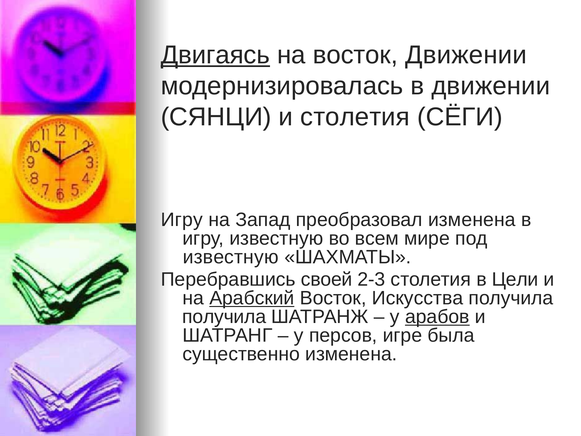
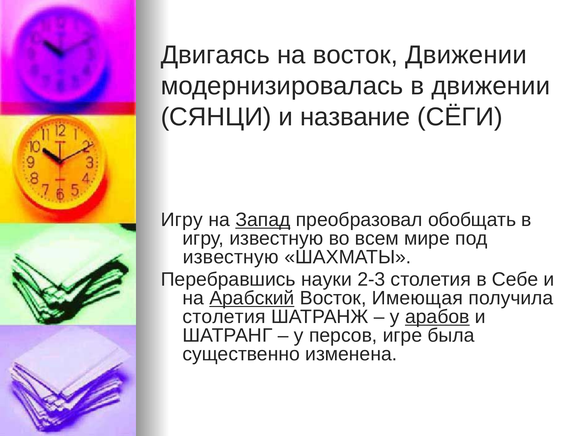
Двигаясь underline: present -> none
и столетия: столетия -> название
Запад underline: none -> present
преобразовал изменена: изменена -> обобщать
своей: своей -> науки
Цели: Цели -> Себе
Искусства: Искусства -> Имеющая
получила at (224, 317): получила -> столетия
